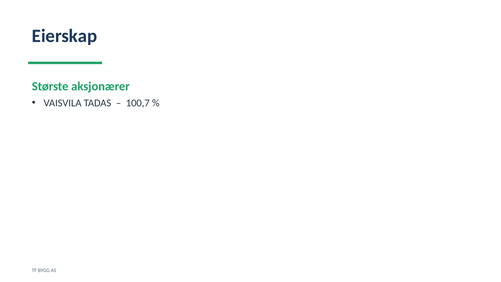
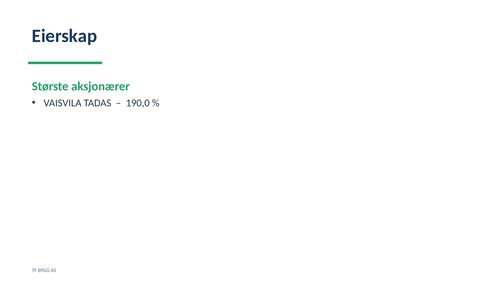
100,7: 100,7 -> 190,0
